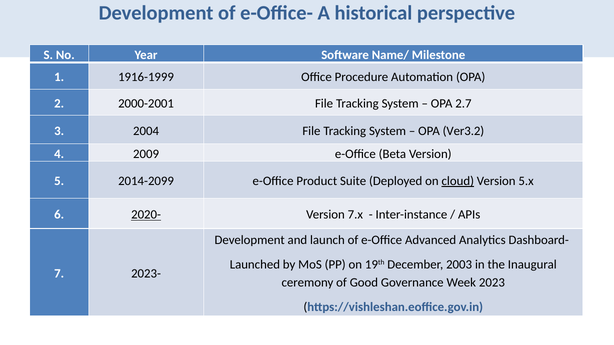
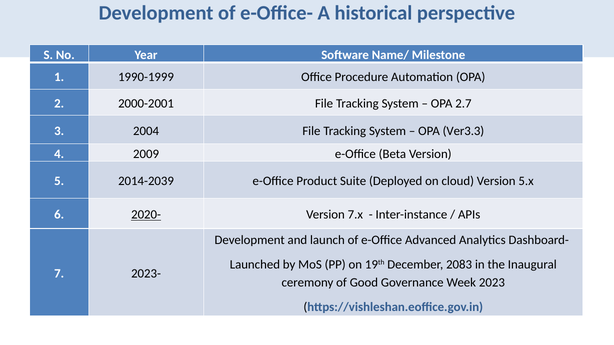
1916-1999: 1916-1999 -> 1990-1999
Ver3.2: Ver3.2 -> Ver3.3
2014-2099: 2014-2099 -> 2014-2039
cloud underline: present -> none
2003: 2003 -> 2083
